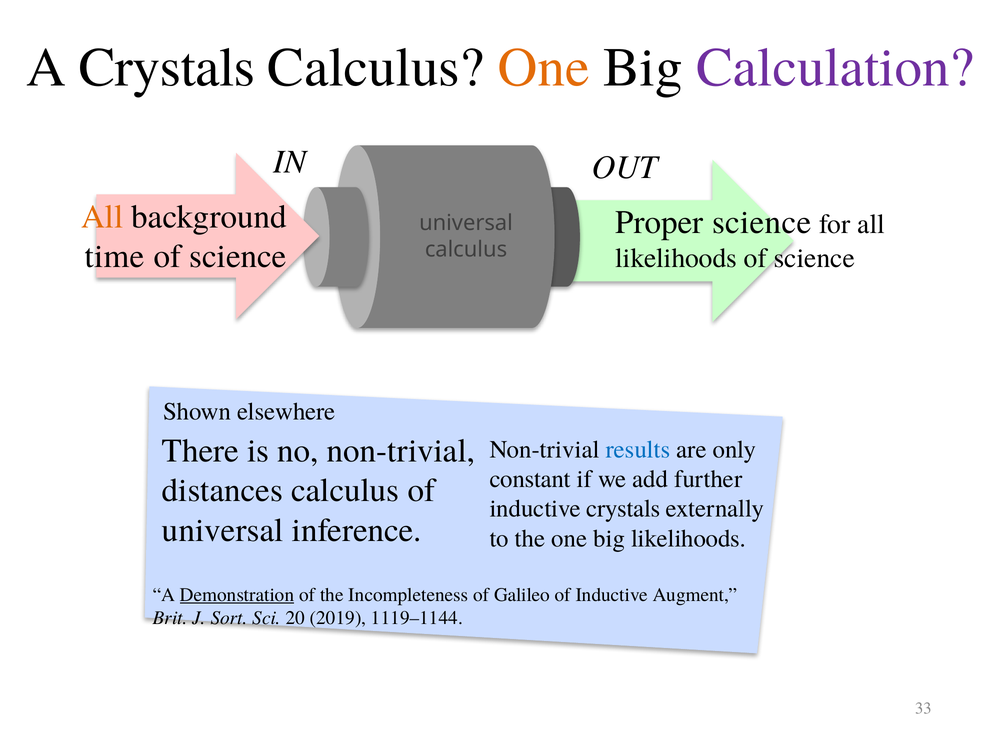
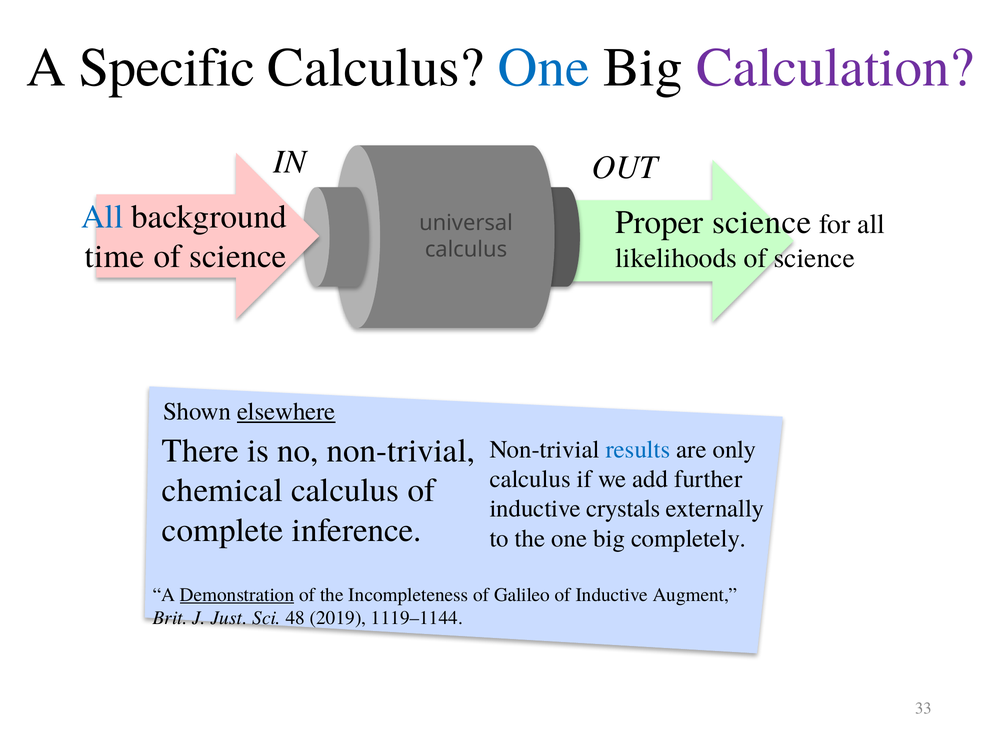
A Crystals: Crystals -> Specific
One at (544, 68) colour: orange -> blue
All at (102, 217) colour: orange -> blue
elsewhere underline: none -> present
constant at (530, 479): constant -> calculus
distances: distances -> chemical
universal at (223, 530): universal -> complete
big likelihoods: likelihoods -> completely
Sort: Sort -> Just
20: 20 -> 48
